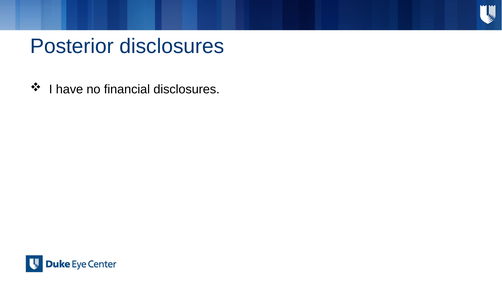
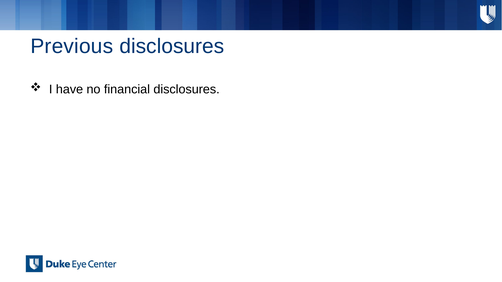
Posterior: Posterior -> Previous
